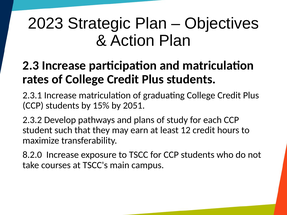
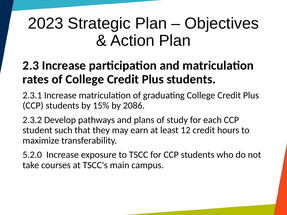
2051: 2051 -> 2086
8.2.0: 8.2.0 -> 5.2.0
